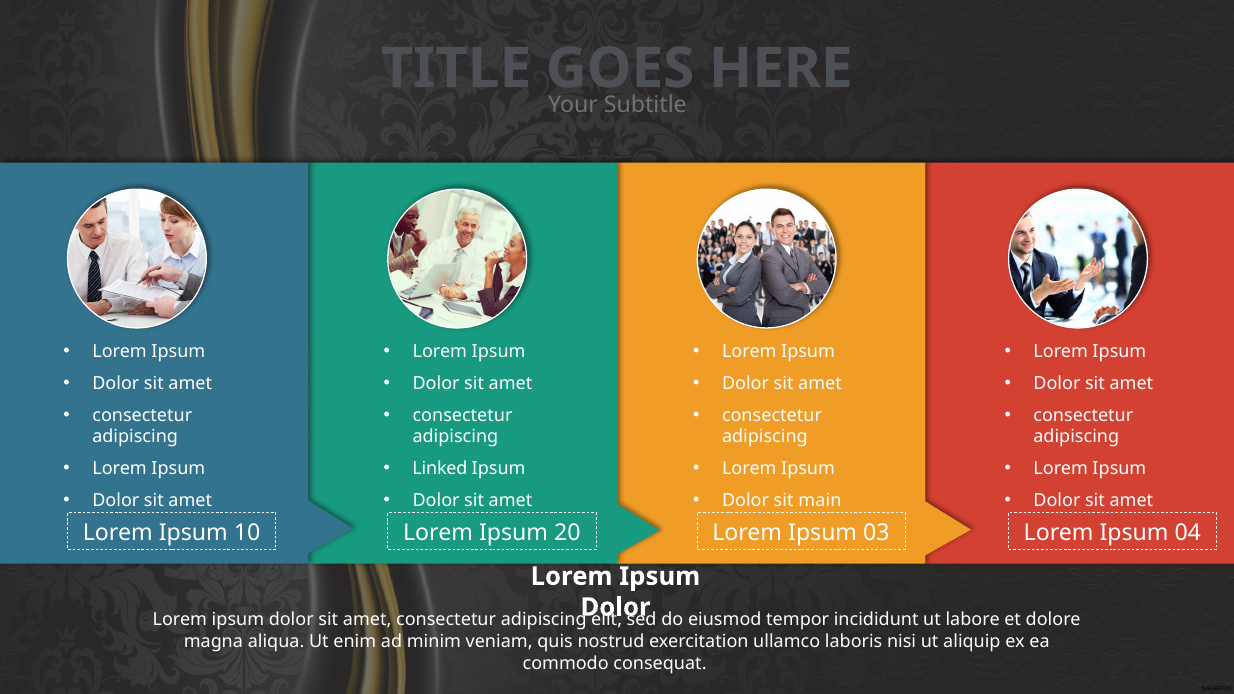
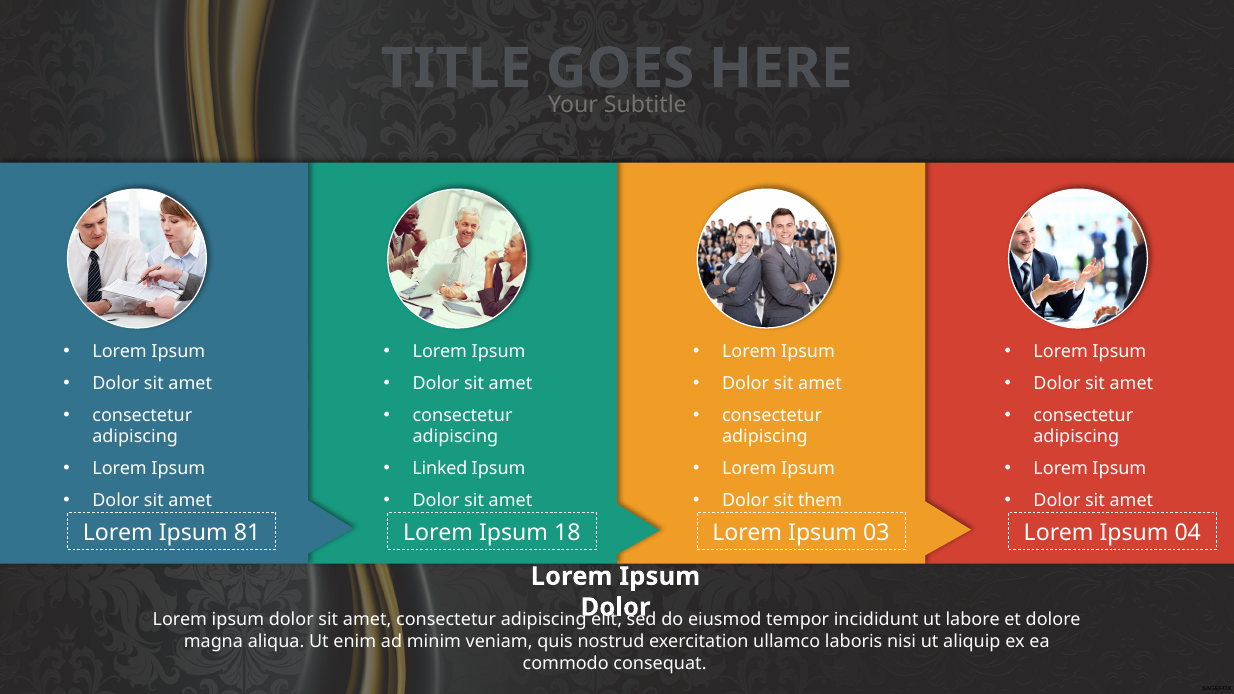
main: main -> them
10: 10 -> 81
20: 20 -> 18
